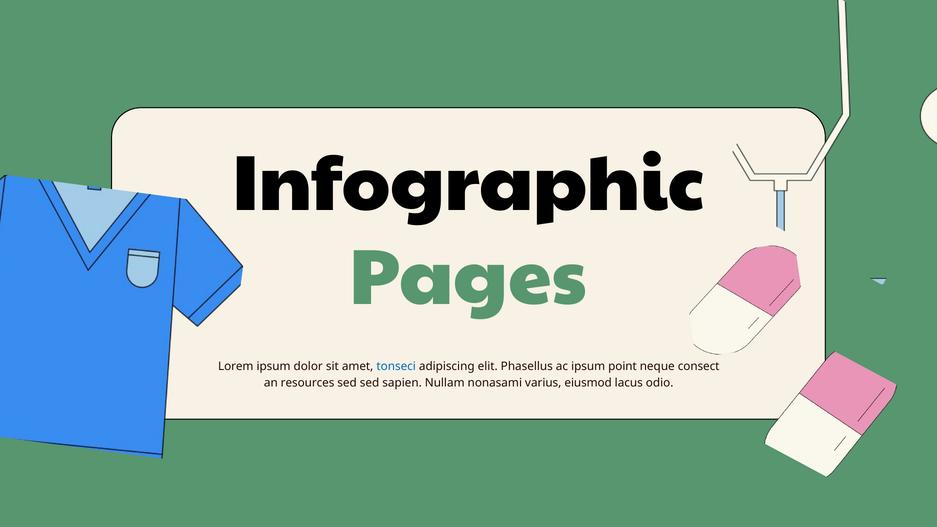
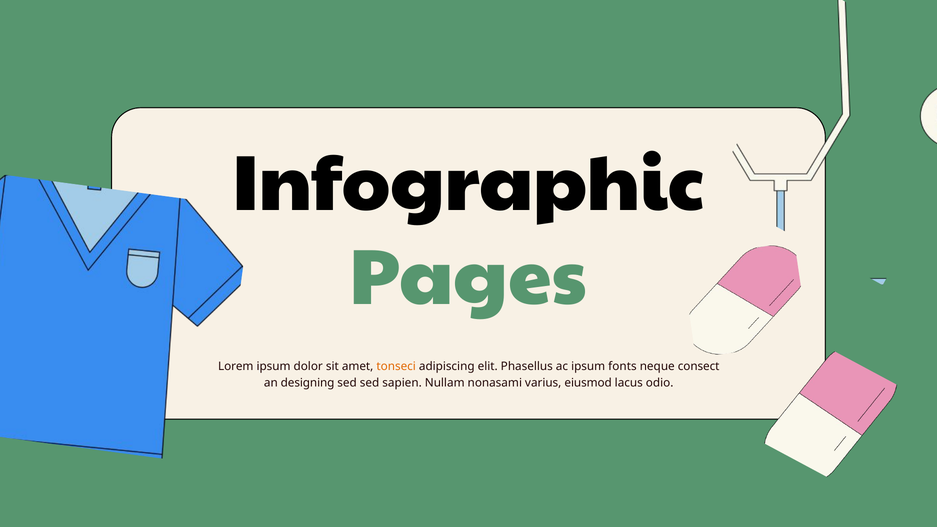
tonseci colour: blue -> orange
point: point -> fonts
resources: resources -> designing
